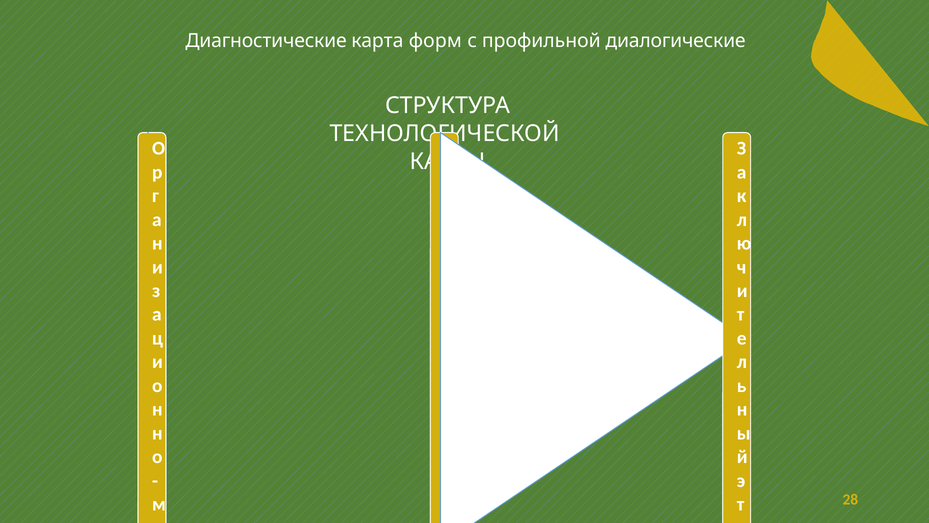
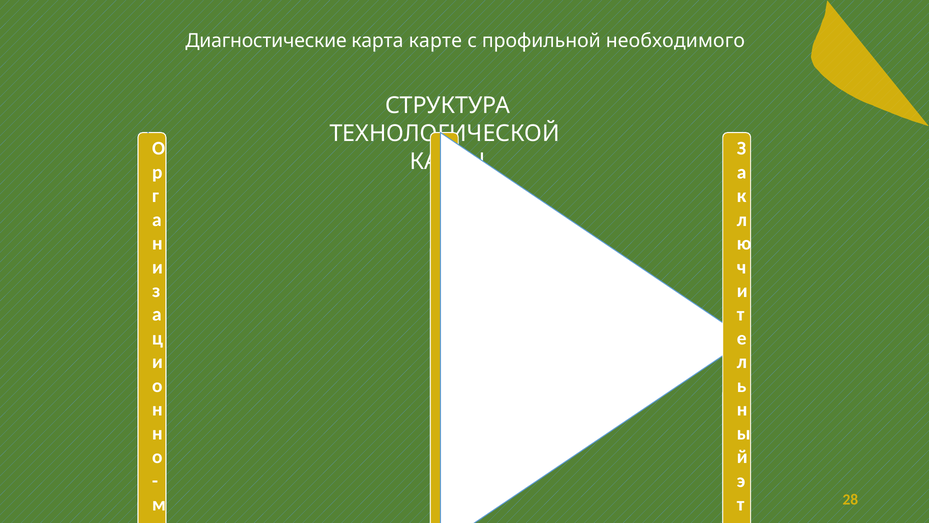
форм: форм -> карте
диалогические: диалогические -> необходимого
